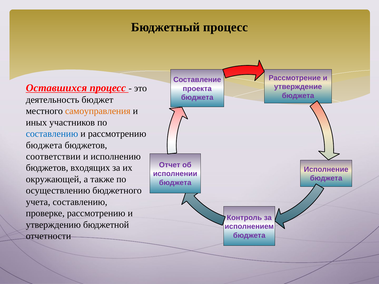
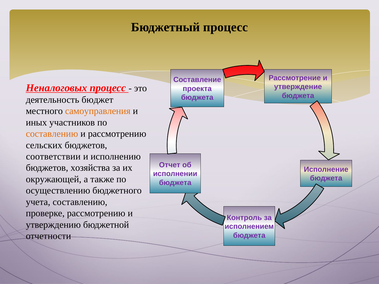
Оставшихся: Оставшихся -> Неналоговых
составлению at (52, 134) colour: blue -> orange
бюджета at (44, 145): бюджета -> сельских
входящих: входящих -> хозяйства
